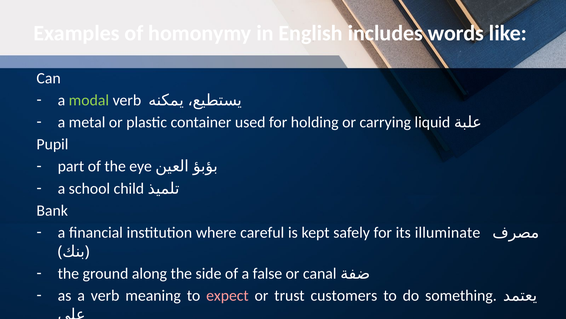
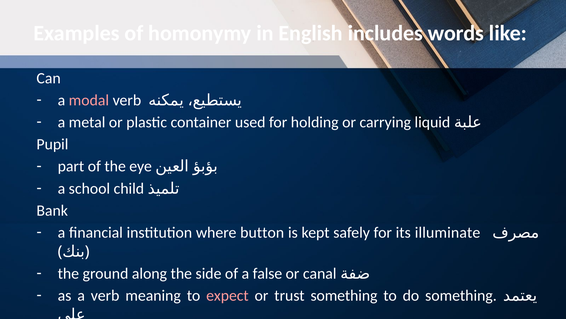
modal colour: light green -> pink
careful: careful -> button
trust customers: customers -> something
